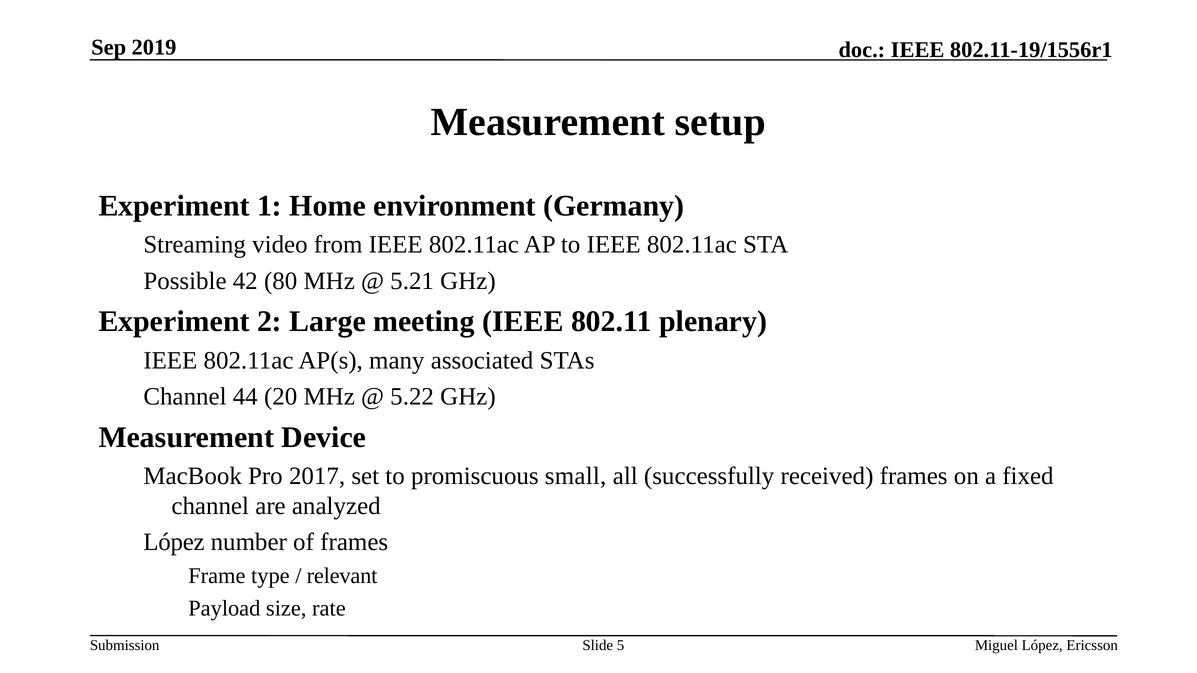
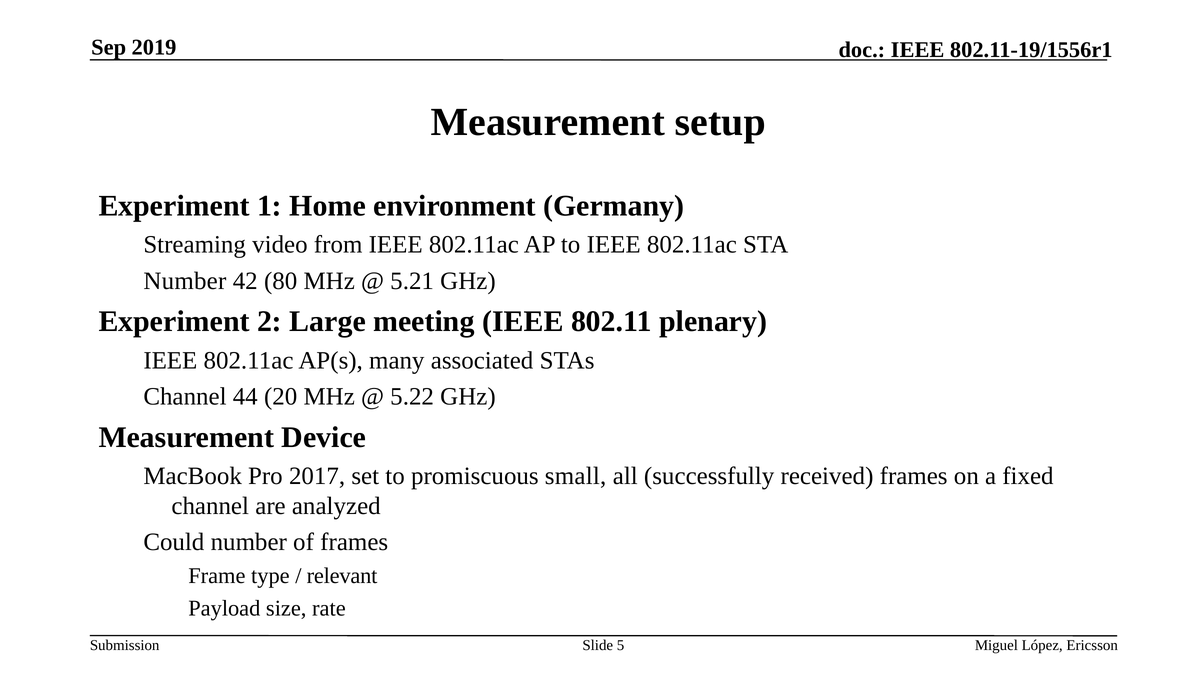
Possible at (185, 281): Possible -> Number
López at (174, 542): López -> Could
